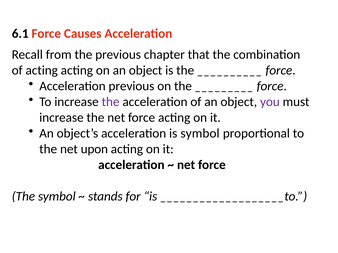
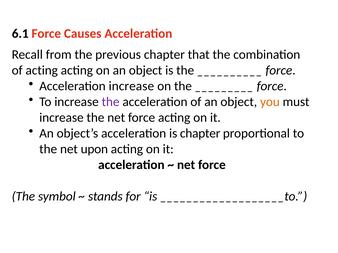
Acceleration previous: previous -> increase
you colour: purple -> orange
is symbol: symbol -> chapter
